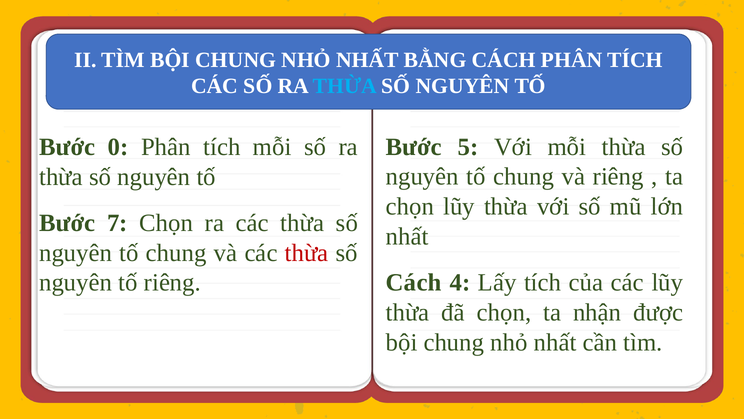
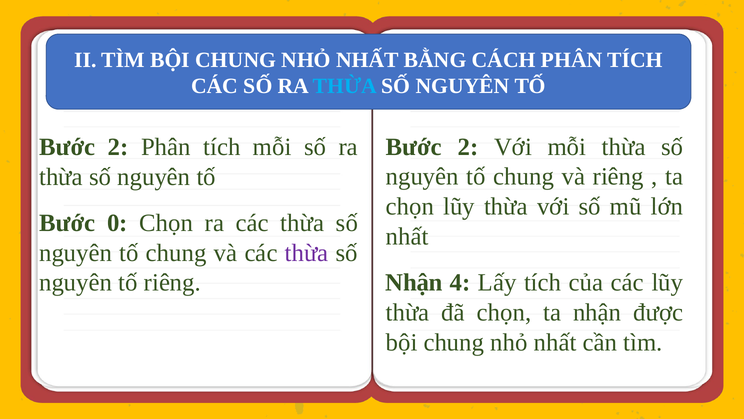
5 at (468, 147): 5 -> 2
0 at (118, 147): 0 -> 2
7: 7 -> 0
thừa at (307, 253) colour: red -> purple
Cách at (414, 282): Cách -> Nhận
